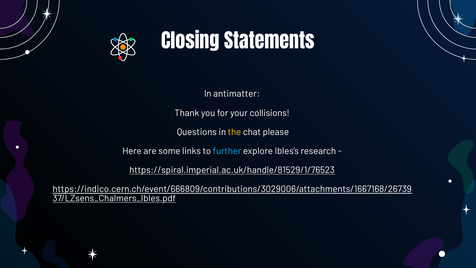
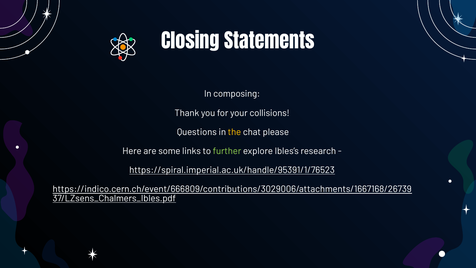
antimatter: antimatter -> composing
further colour: light blue -> light green
https://spiral.imperial.ac.uk/handle/81529/1/76523: https://spiral.imperial.ac.uk/handle/81529/1/76523 -> https://spiral.imperial.ac.uk/handle/95391/1/76523
